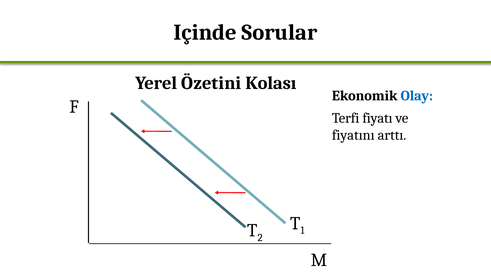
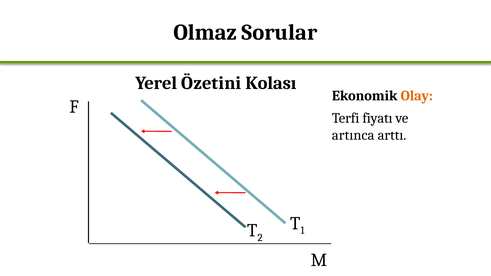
Içinde: Içinde -> Olmaz
Olay colour: blue -> orange
fiyatını: fiyatını -> artınca
